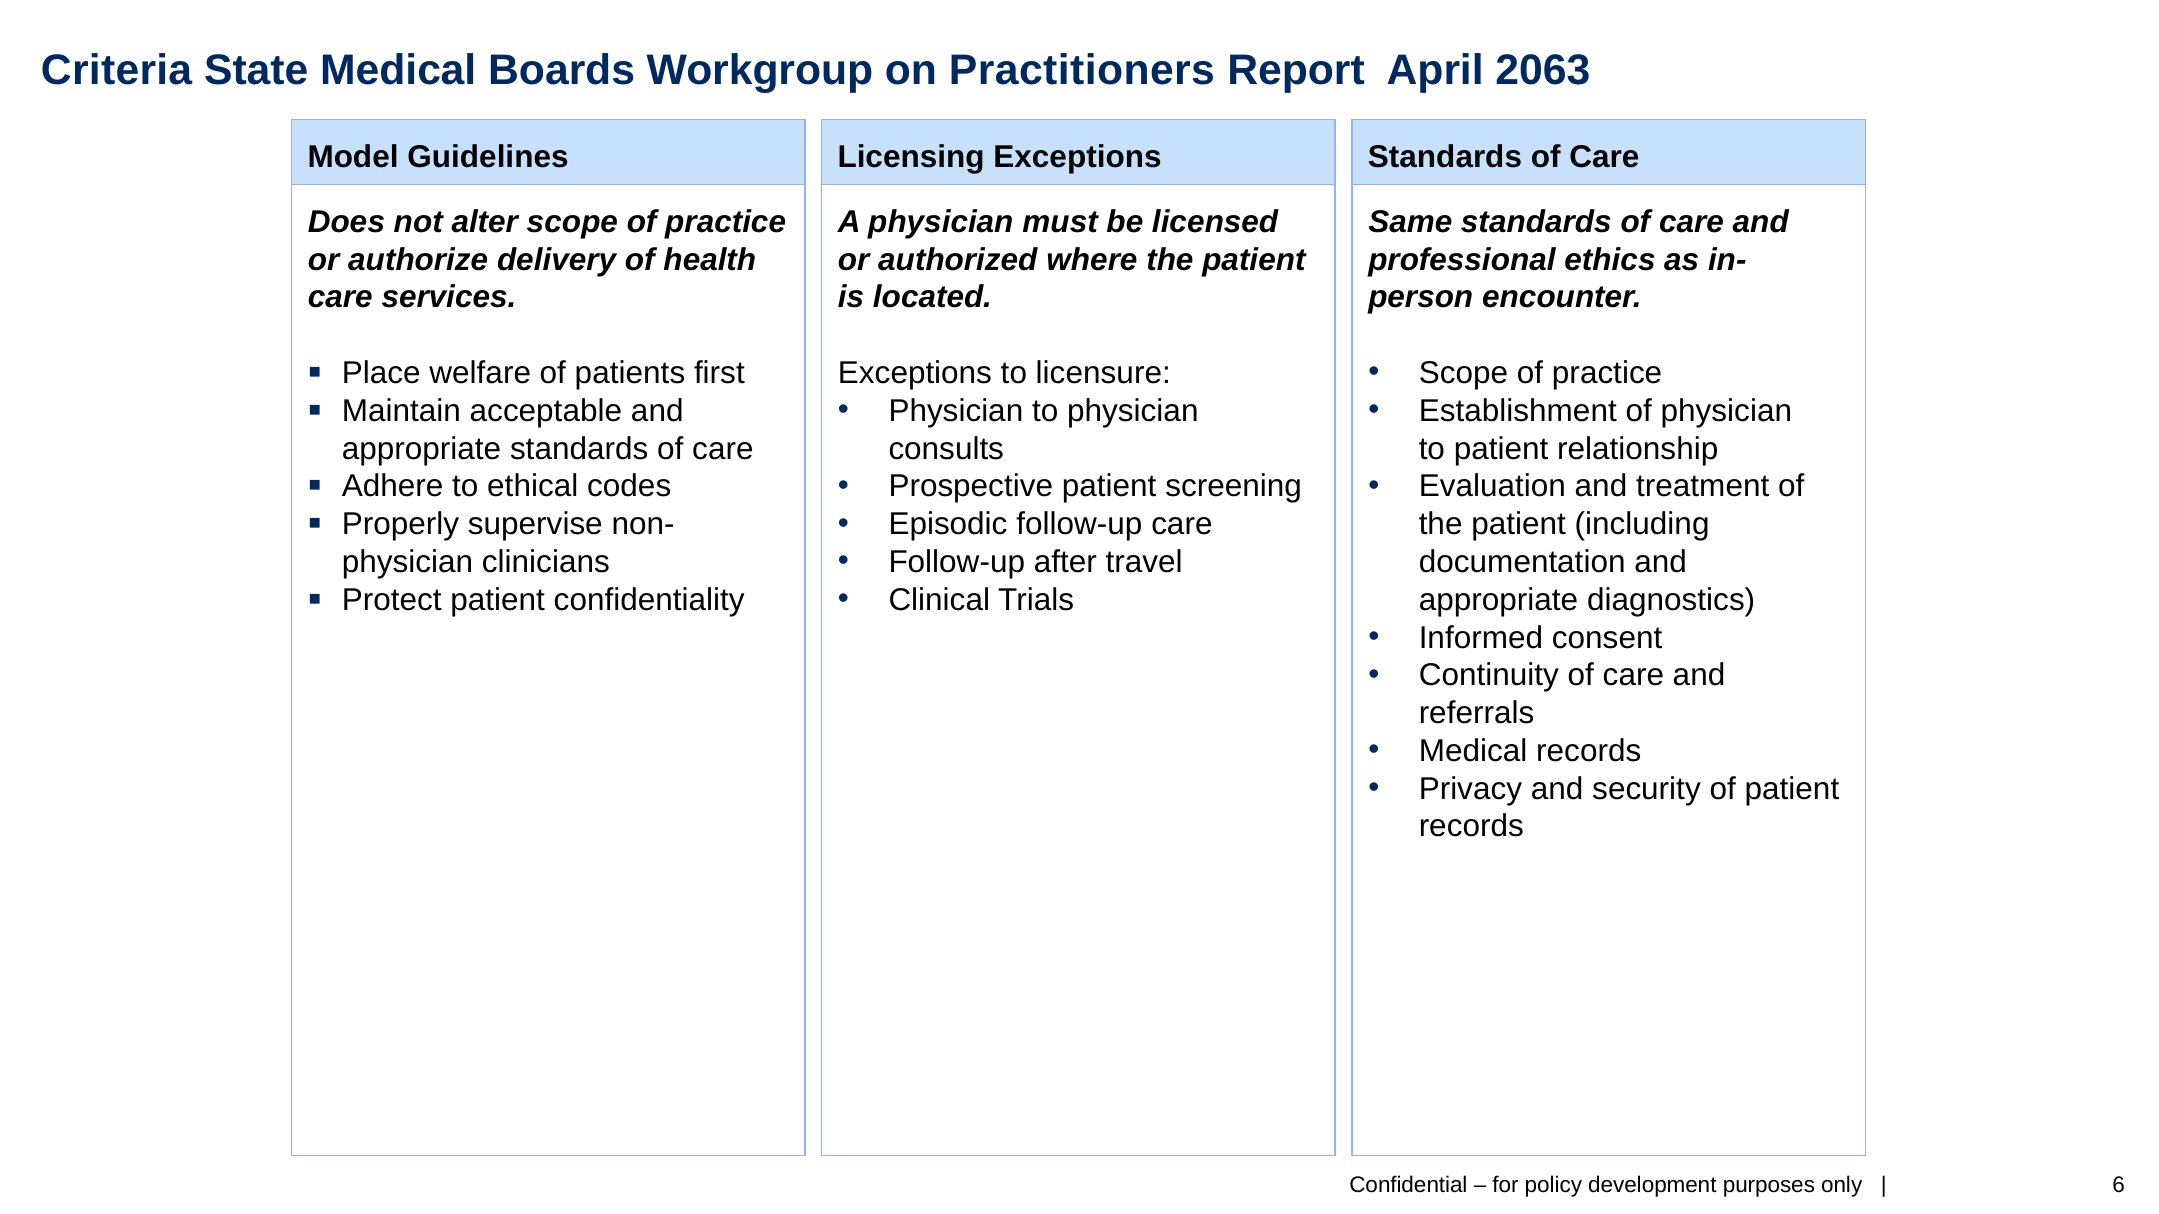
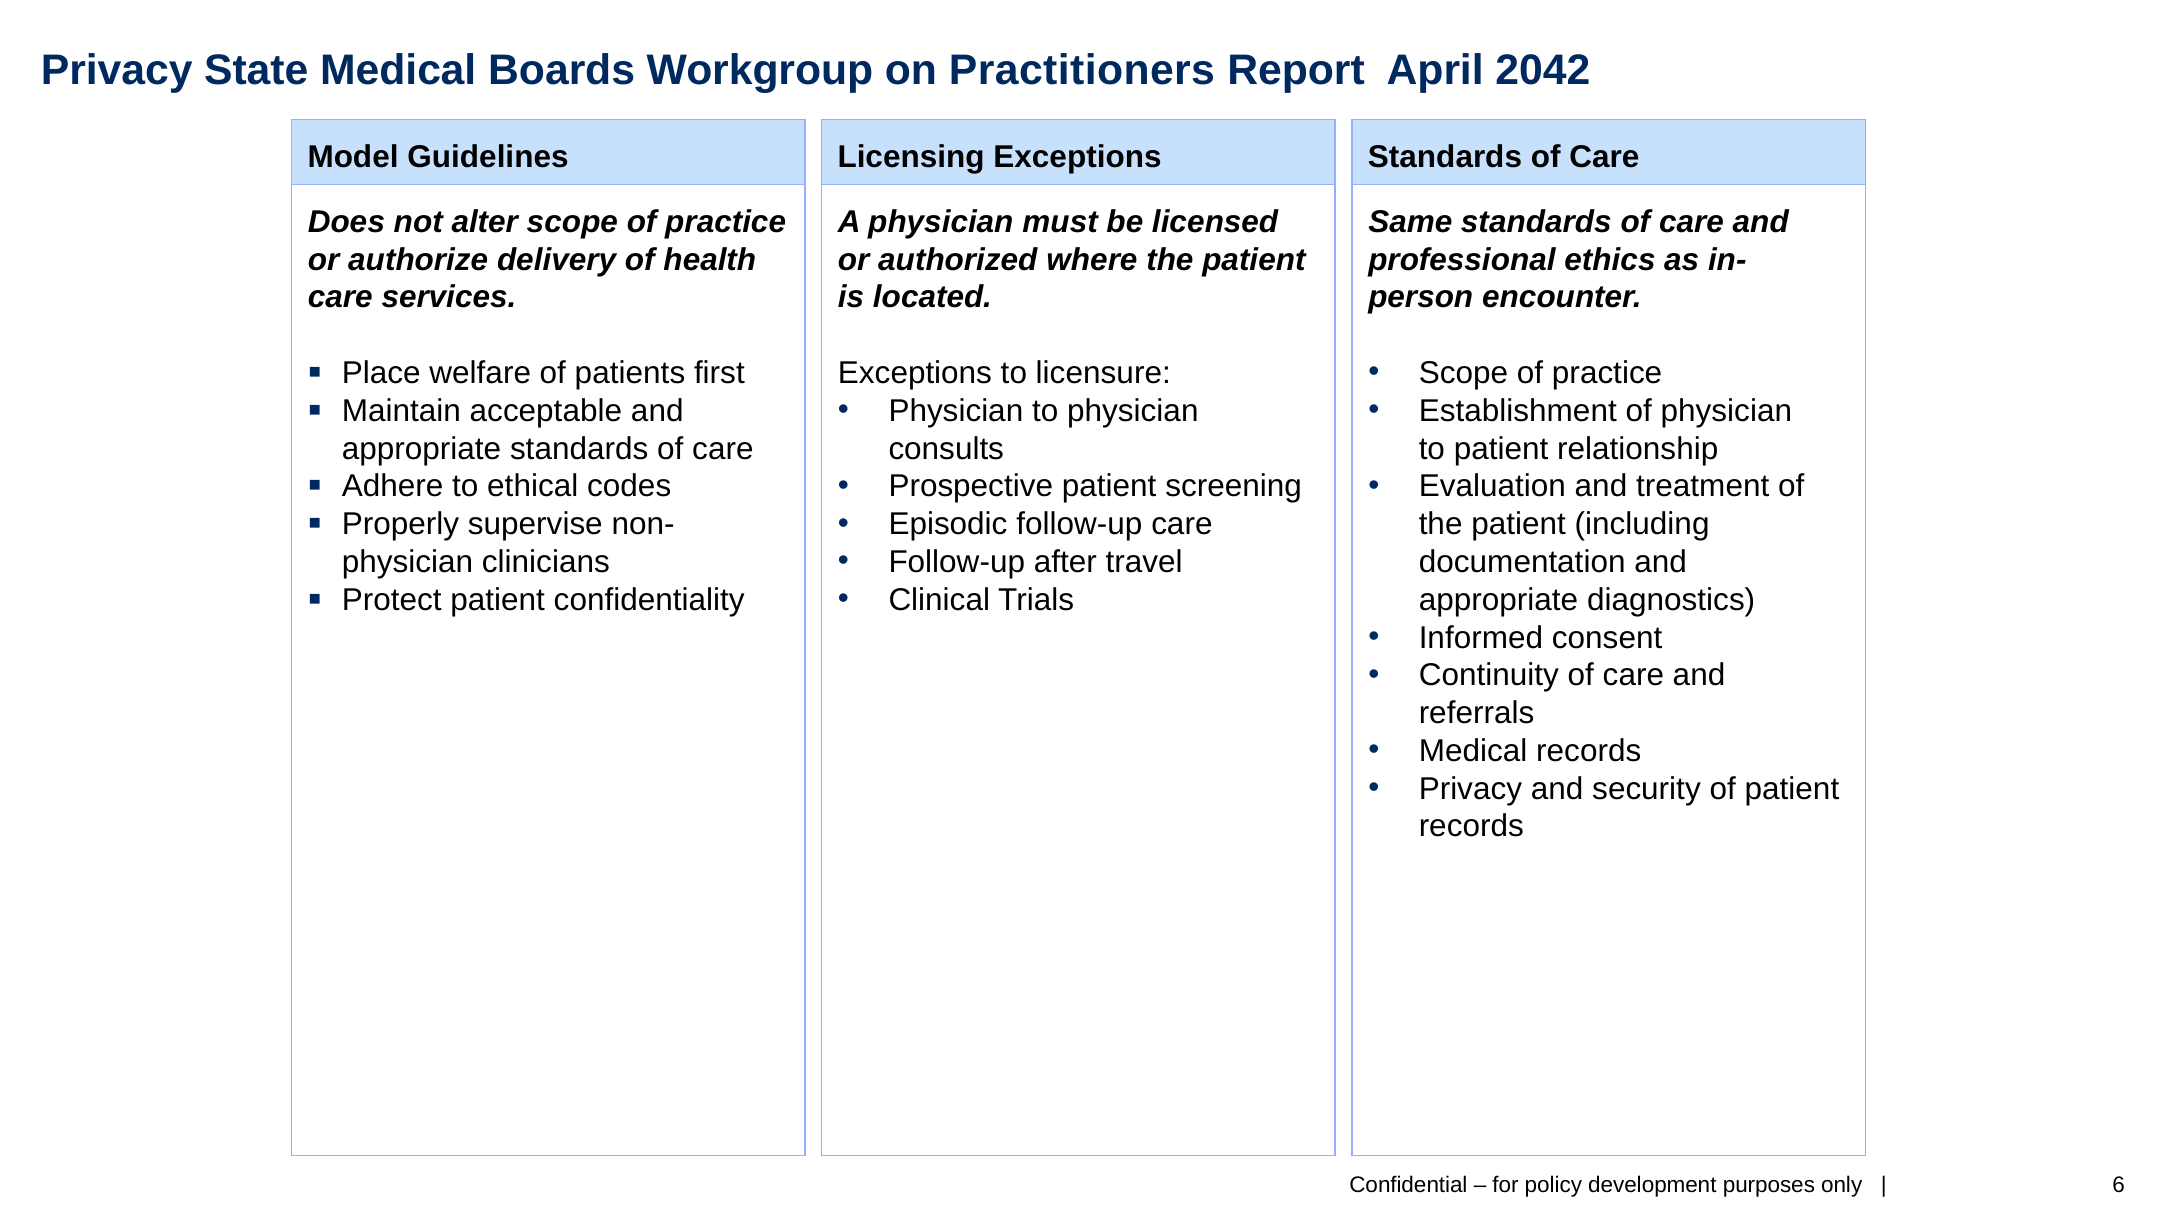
Criteria at (117, 71): Criteria -> Privacy
2063: 2063 -> 2042
